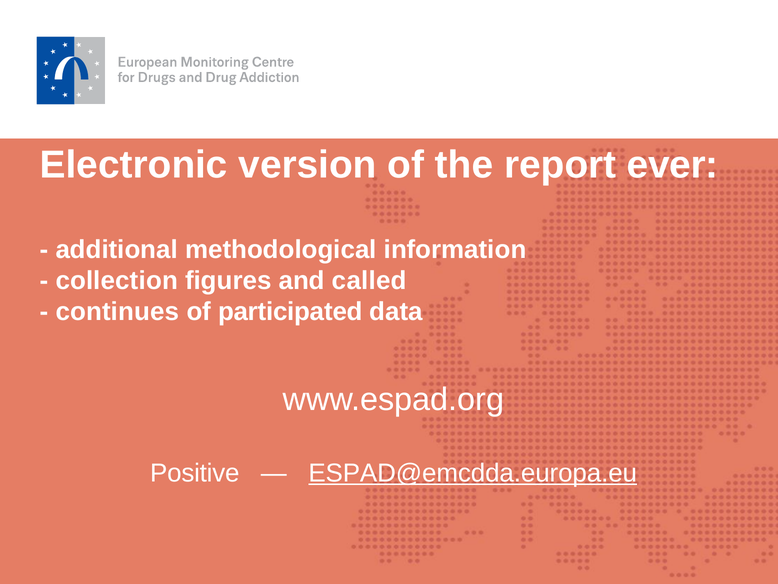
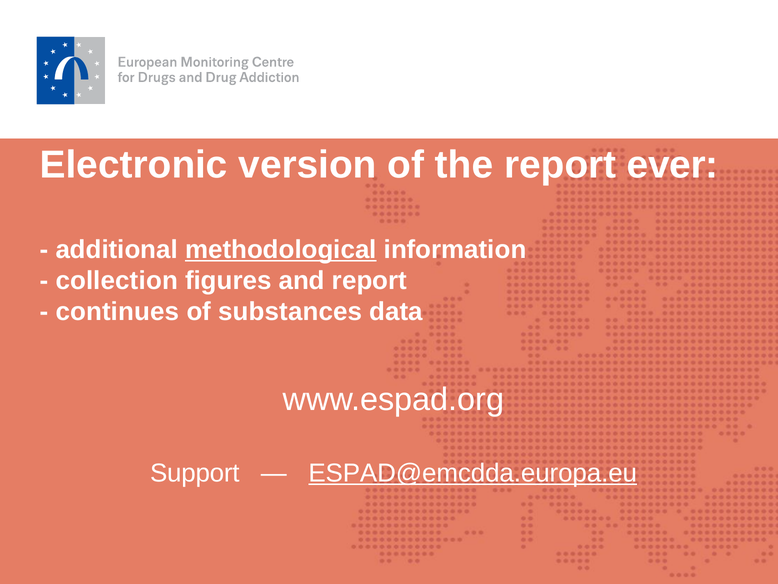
methodological underline: none -> present
and called: called -> report
participated: participated -> substances
Positive: Positive -> Support
